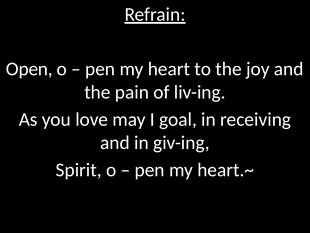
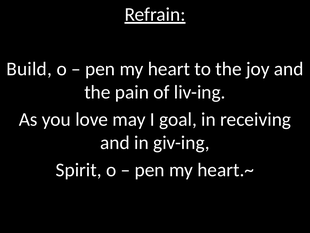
Open: Open -> Build
